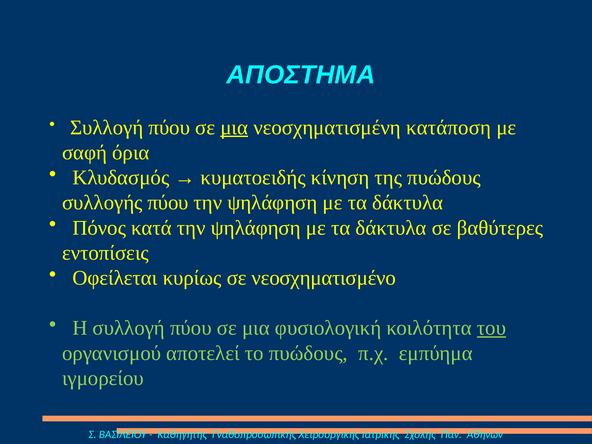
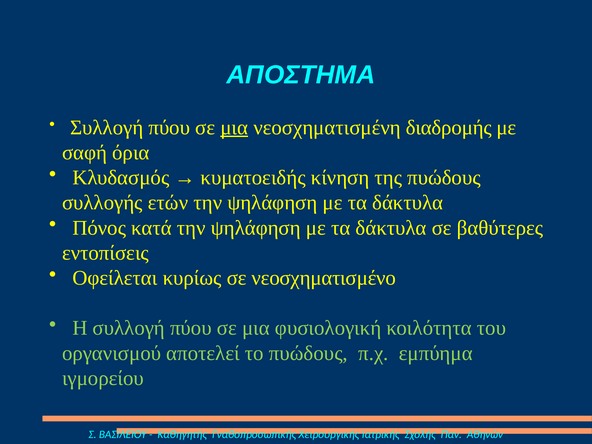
κατάποση: κατάποση -> διαδρομής
συλλογής πύου: πύου -> ετών
του underline: present -> none
